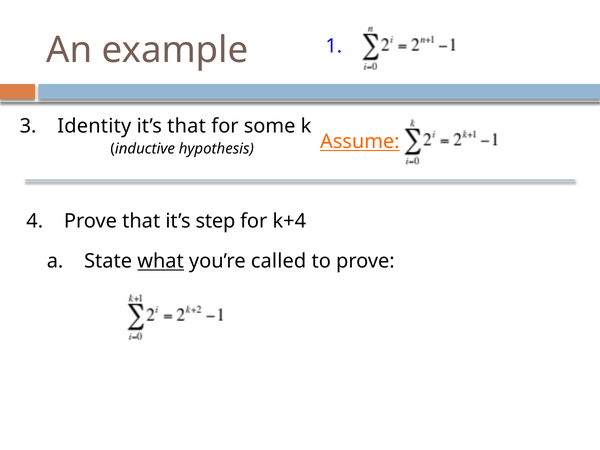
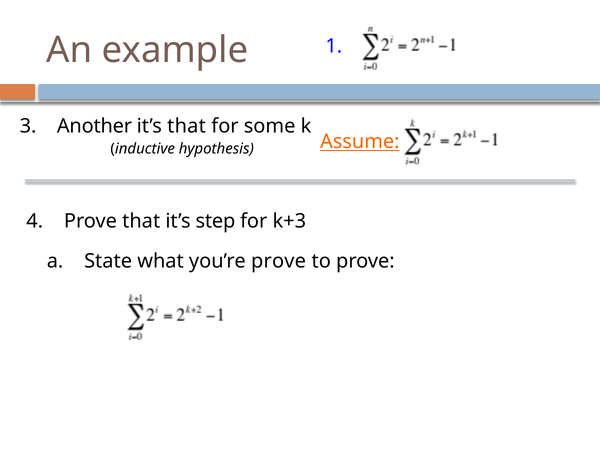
Identity: Identity -> Another
k+4: k+4 -> k+3
what underline: present -> none
you’re called: called -> prove
